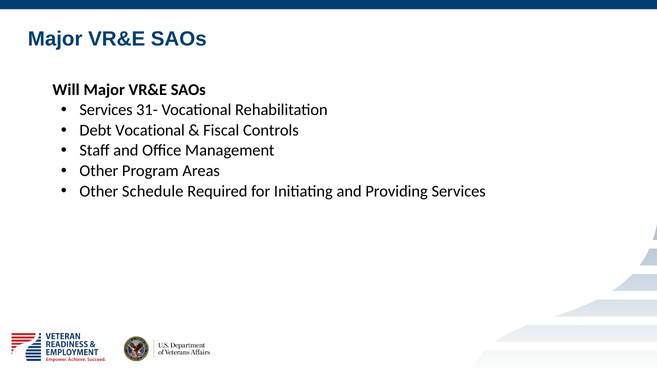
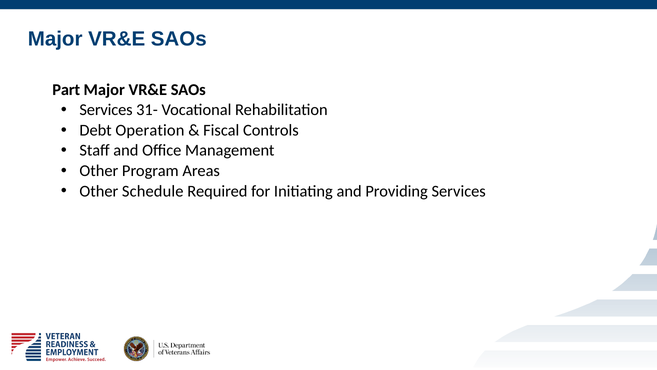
Will: Will -> Part
Debt Vocational: Vocational -> Operation
